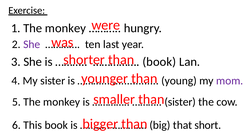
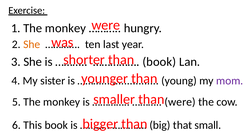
She at (32, 45) colour: purple -> orange
sister at (180, 102): sister -> were
short: short -> small
